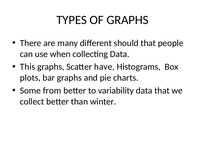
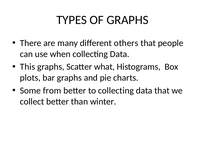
should: should -> others
have: have -> what
to variability: variability -> collecting
